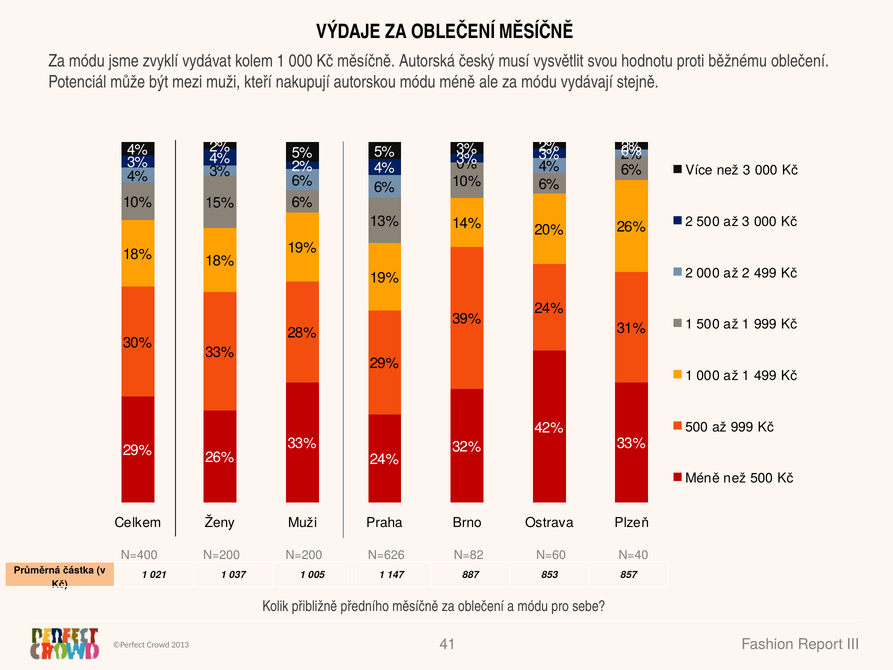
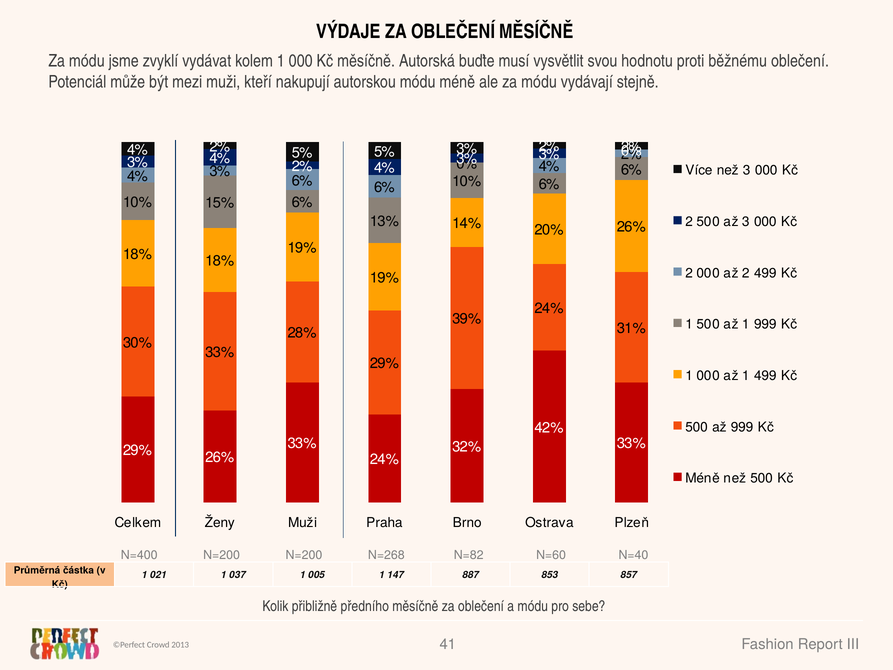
český: český -> buďte
N=626: N=626 -> N=268
